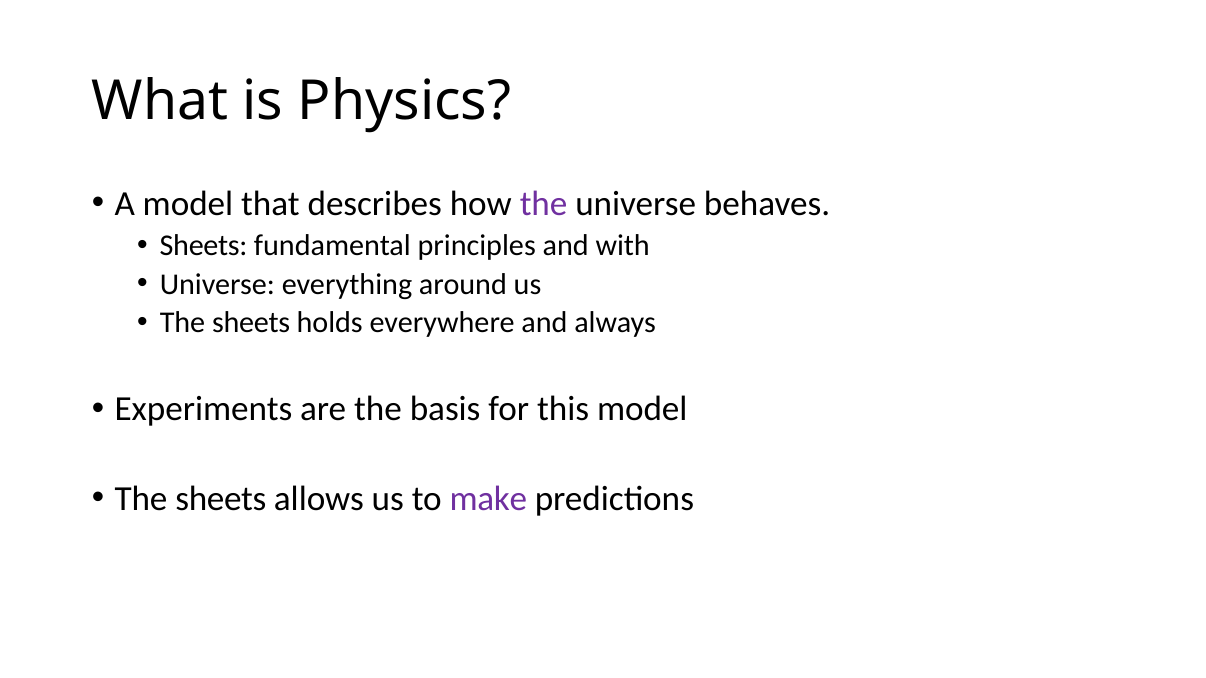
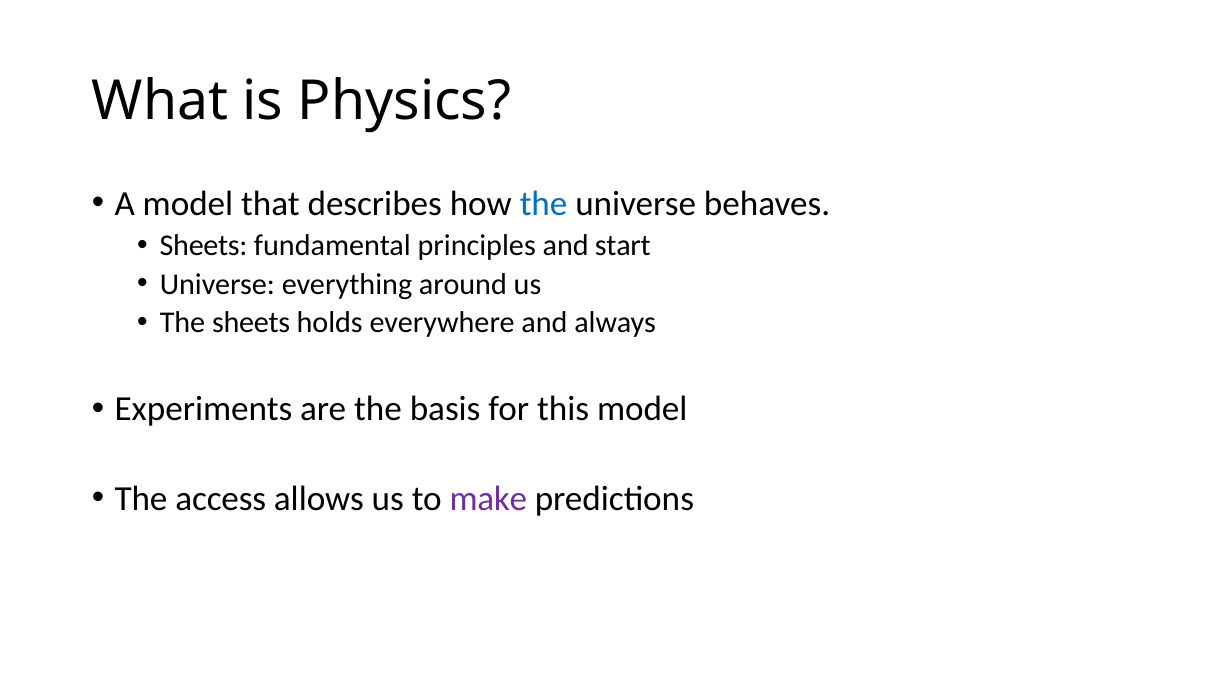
the at (544, 204) colour: purple -> blue
with: with -> start
sheets at (221, 499): sheets -> access
